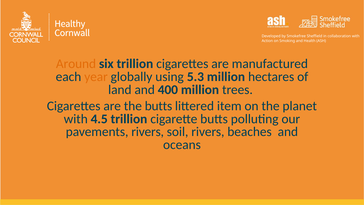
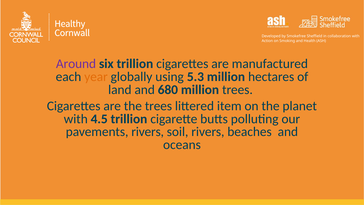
Around colour: orange -> purple
400: 400 -> 680
the butts: butts -> trees
